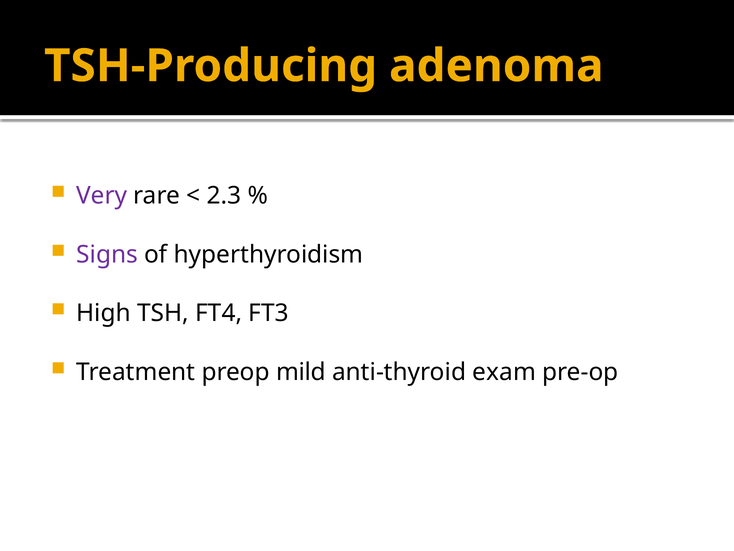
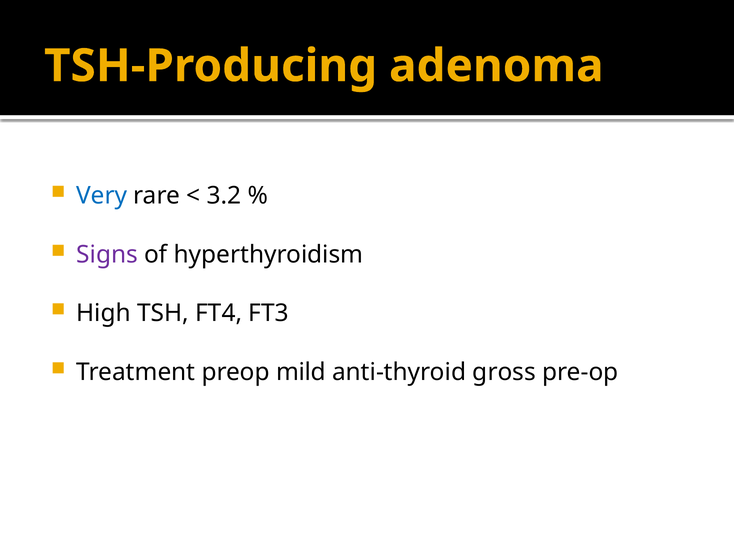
Very colour: purple -> blue
2.3: 2.3 -> 3.2
exam: exam -> gross
